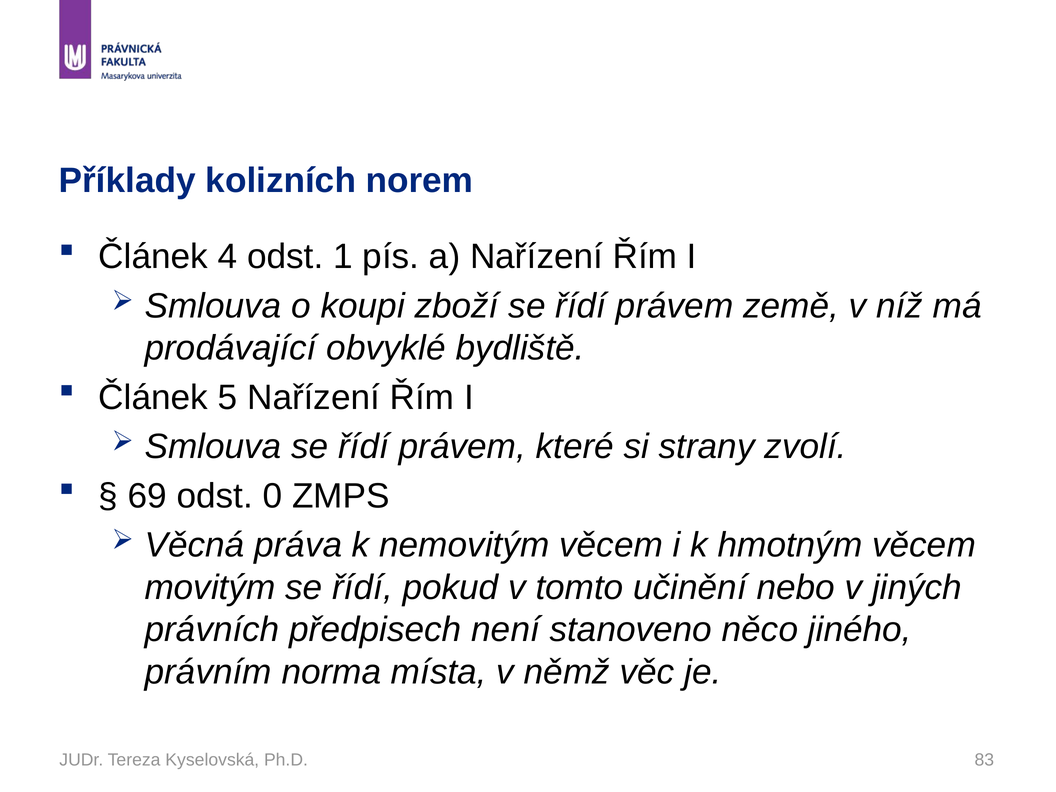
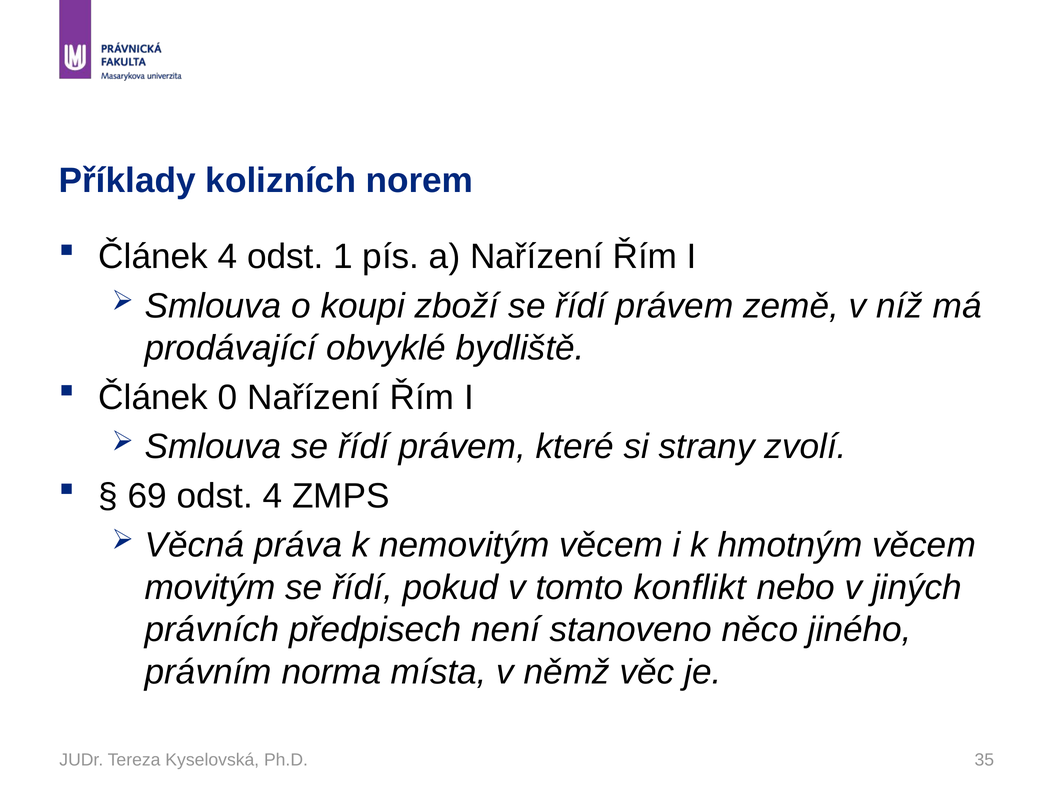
5: 5 -> 0
odst 0: 0 -> 4
učinění: učinění -> konflikt
83: 83 -> 35
